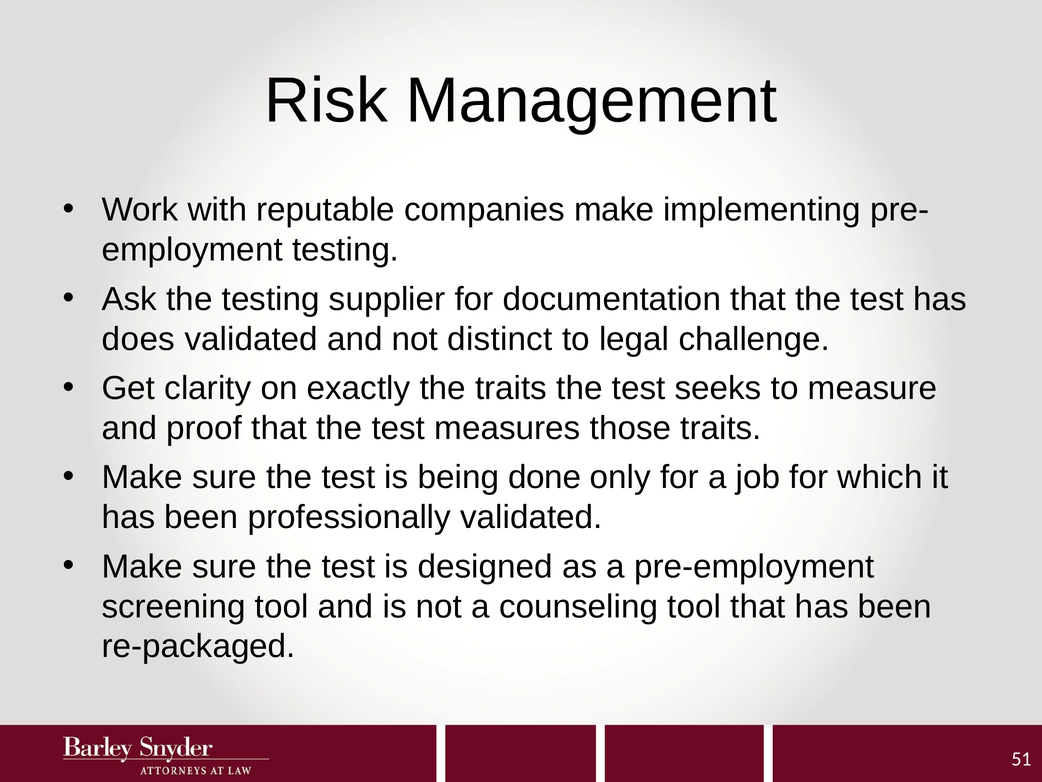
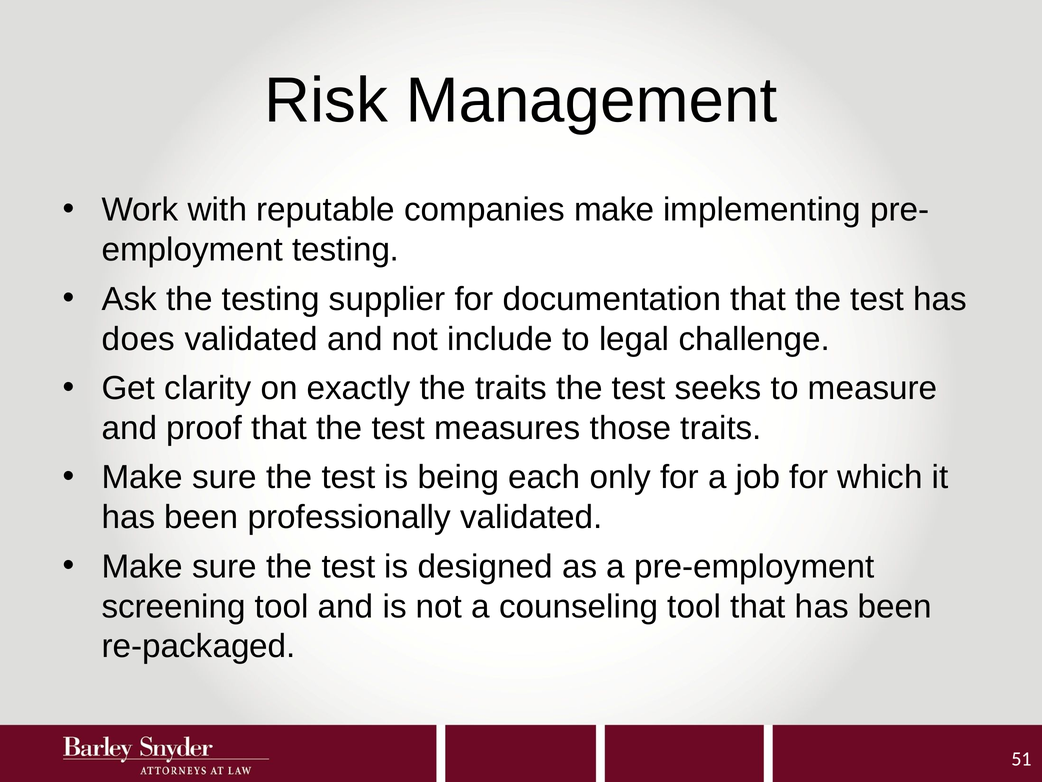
distinct: distinct -> include
done: done -> each
